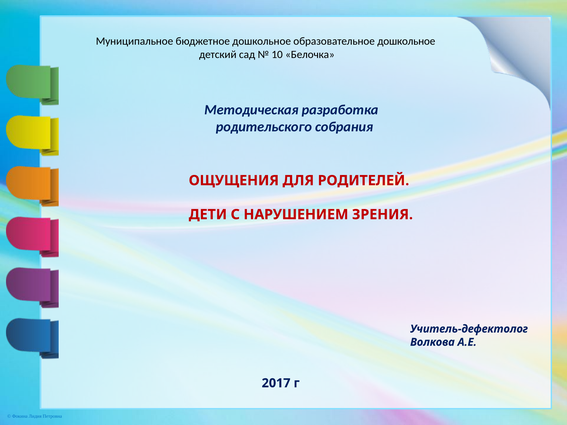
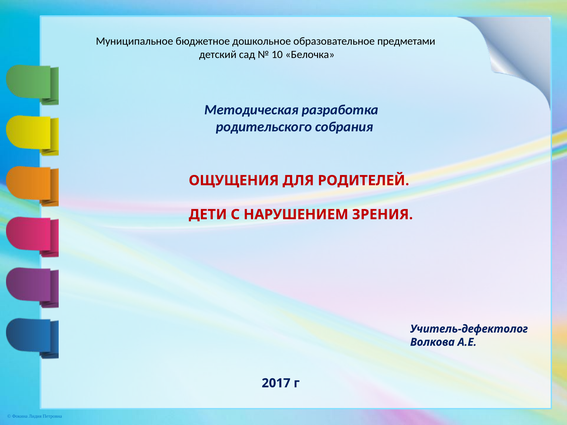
образовательное дошкольное: дошкольное -> предметами
